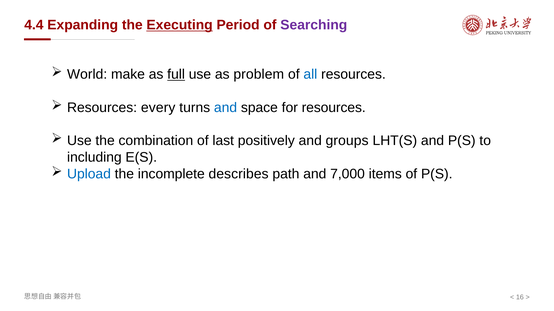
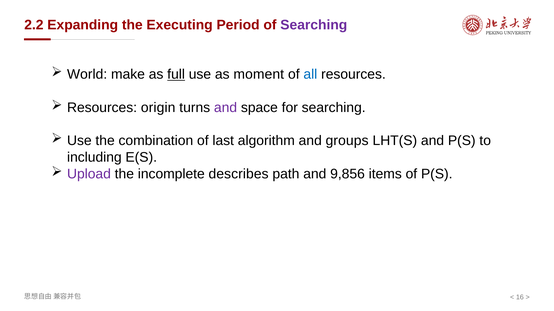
4.4: 4.4 -> 2.2
Executing underline: present -> none
problem: problem -> moment
every: every -> origin
and at (226, 108) colour: blue -> purple
for resources: resources -> searching
positively: positively -> algorithm
Upload colour: blue -> purple
7,000: 7,000 -> 9,856
